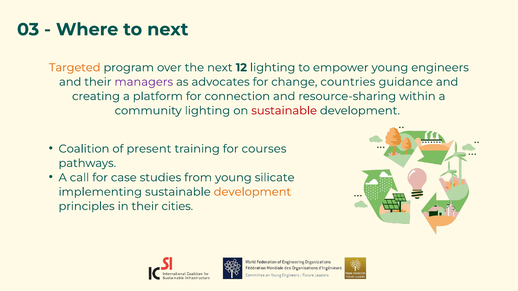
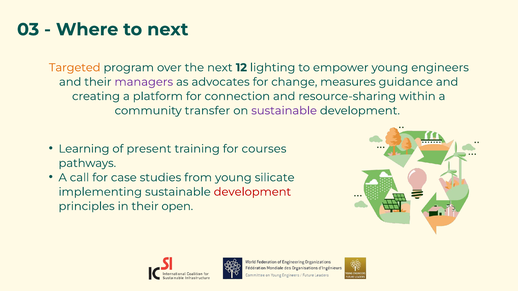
countries: countries -> measures
community lighting: lighting -> transfer
sustainable at (284, 111) colour: red -> purple
Coalition: Coalition -> Learning
development at (252, 192) colour: orange -> red
cities: cities -> open
